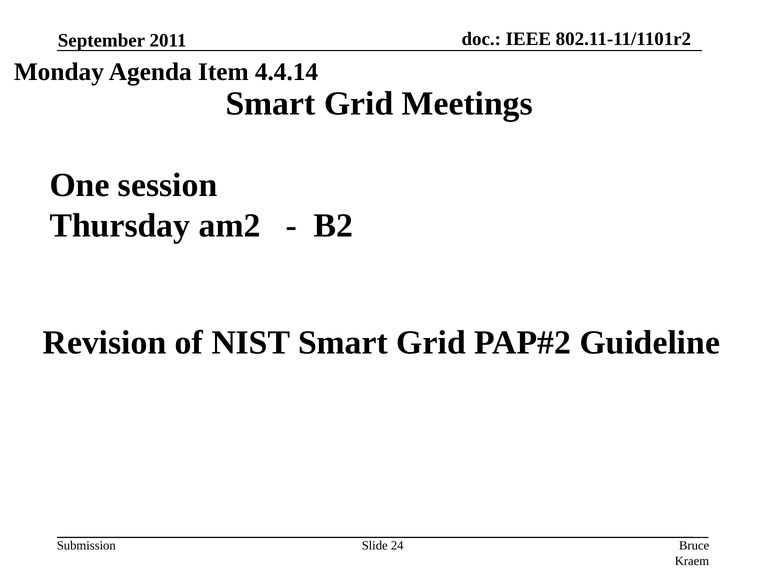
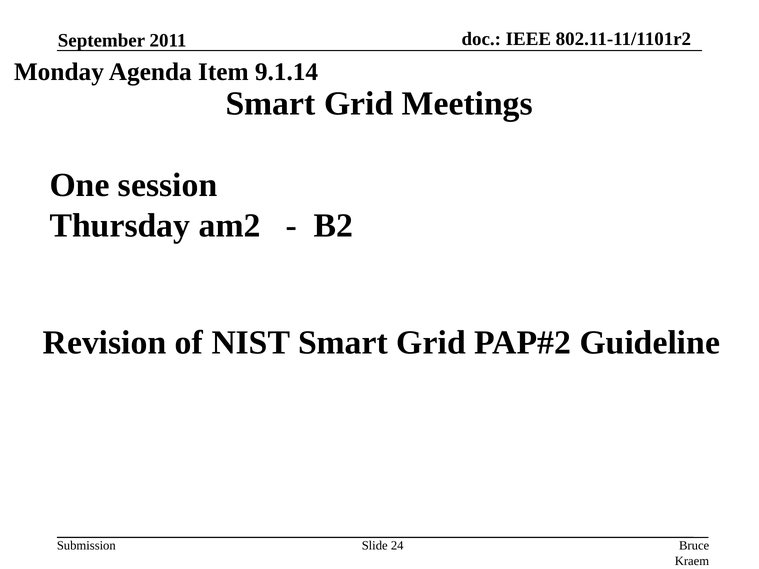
4.4.14: 4.4.14 -> 9.1.14
